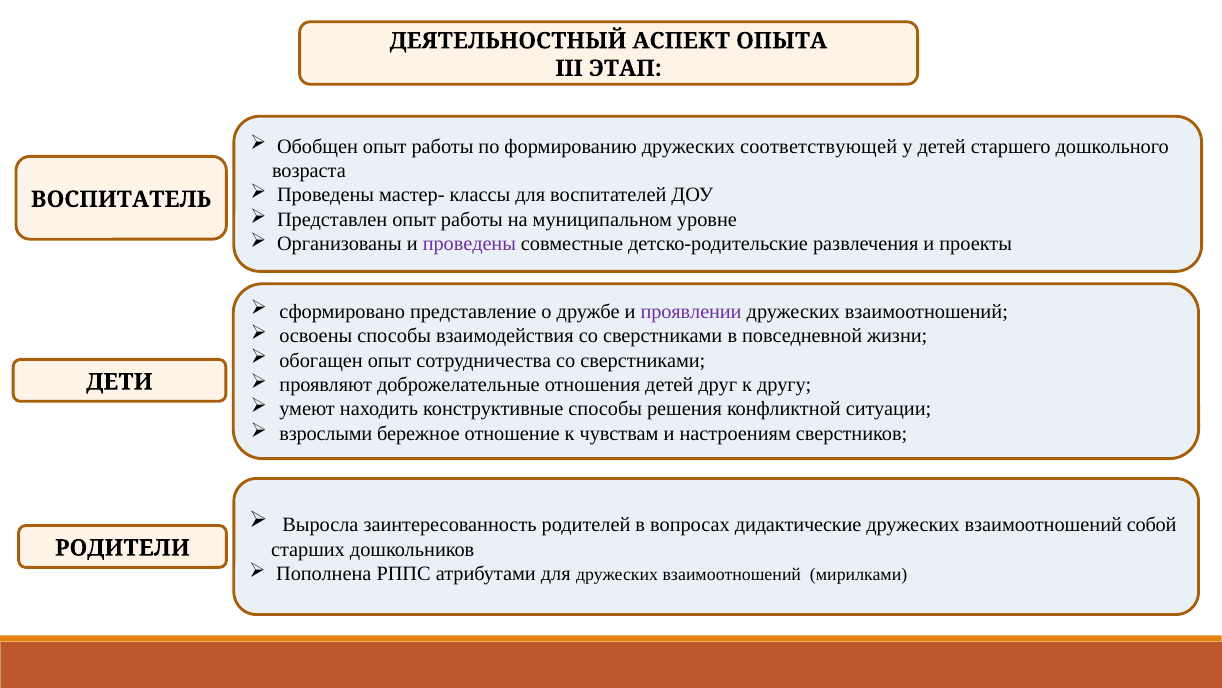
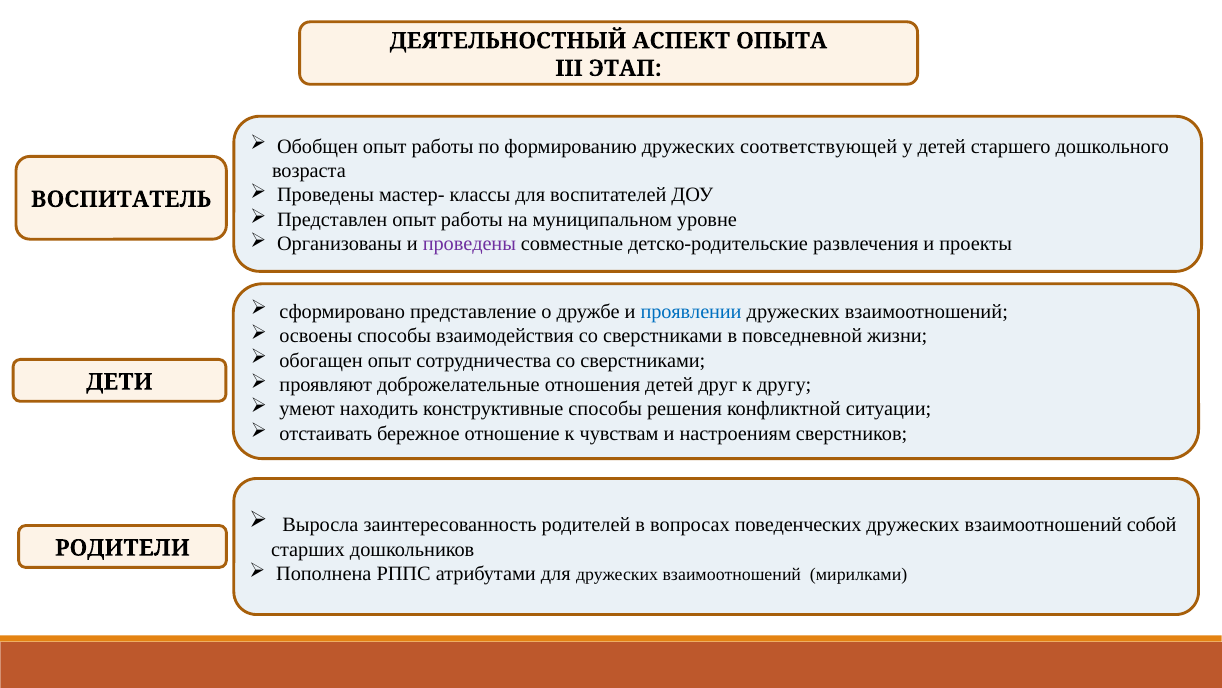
проявлении colour: purple -> blue
взрослыми: взрослыми -> отстаивать
дидактические: дидактические -> поведенческих
